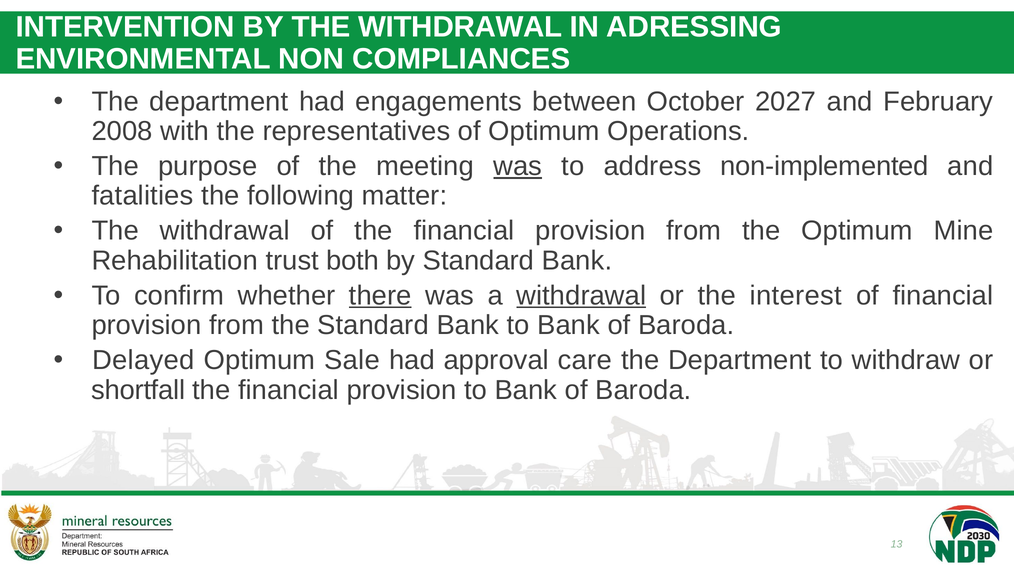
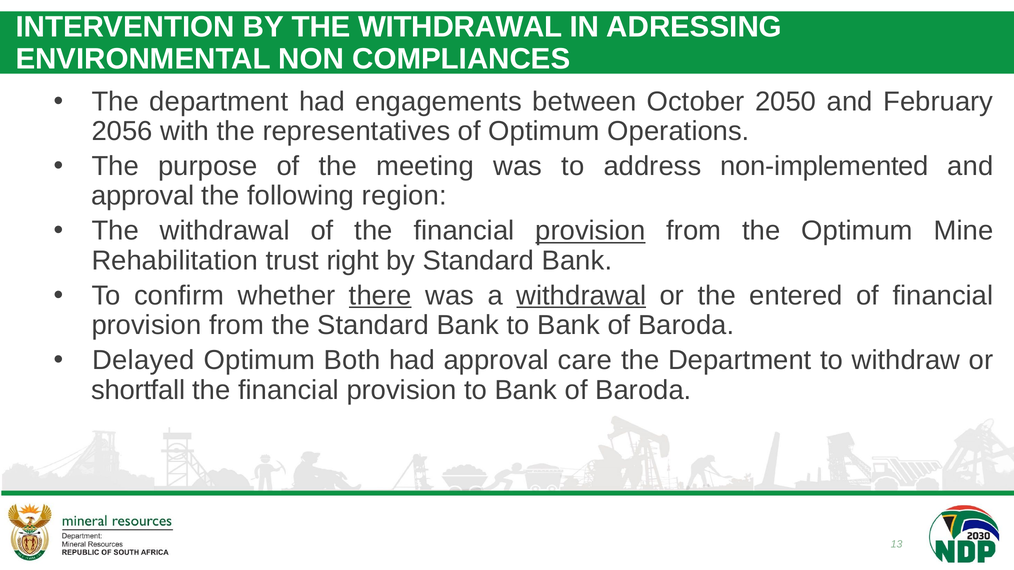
2027: 2027 -> 2050
2008: 2008 -> 2056
was at (518, 166) underline: present -> none
fatalities at (143, 196): fatalities -> approval
matter: matter -> region
provision at (590, 231) underline: none -> present
both: both -> right
interest: interest -> entered
Sale: Sale -> Both
